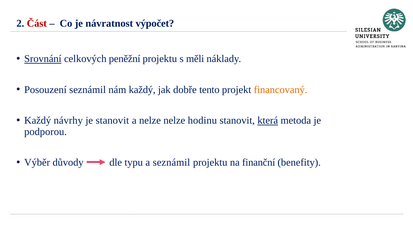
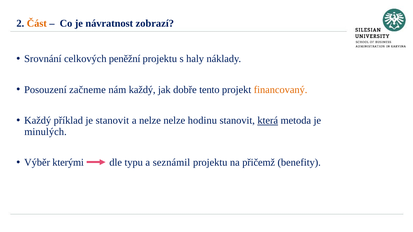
Část colour: red -> orange
výpočet: výpočet -> zobrazí
Srovnání underline: present -> none
měli: měli -> haly
Posouzení seznámil: seznámil -> začneme
návrhy: návrhy -> příklad
podporou: podporou -> minulých
důvody: důvody -> kterými
finanční: finanční -> přičemž
